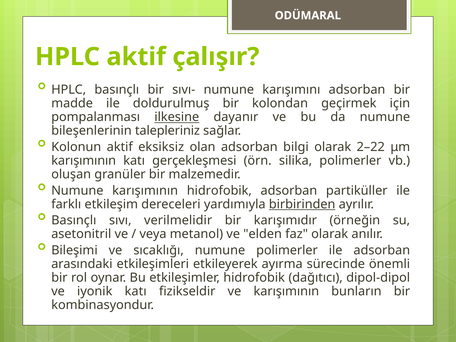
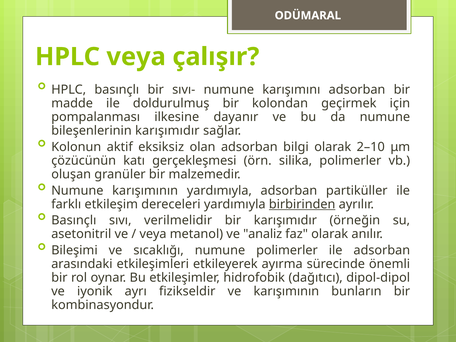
HPLC aktif: aktif -> veya
ilkesine underline: present -> none
bileşenlerinin talepleriniz: talepleriniz -> karışımıdır
2–22: 2–22 -> 2–10
karışımının at (84, 161): karışımının -> çözücünün
karışımının hidrofobik: hidrofobik -> yardımıyla
elden: elden -> analiz
iyonik katı: katı -> ayrı
